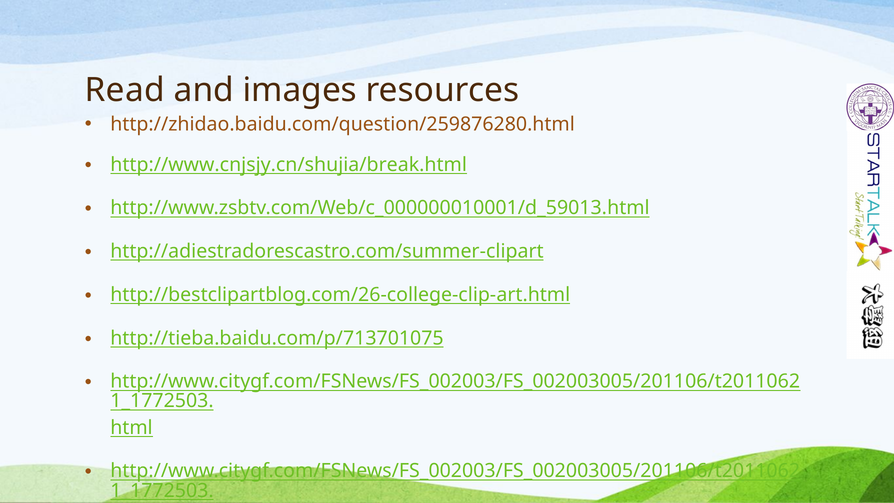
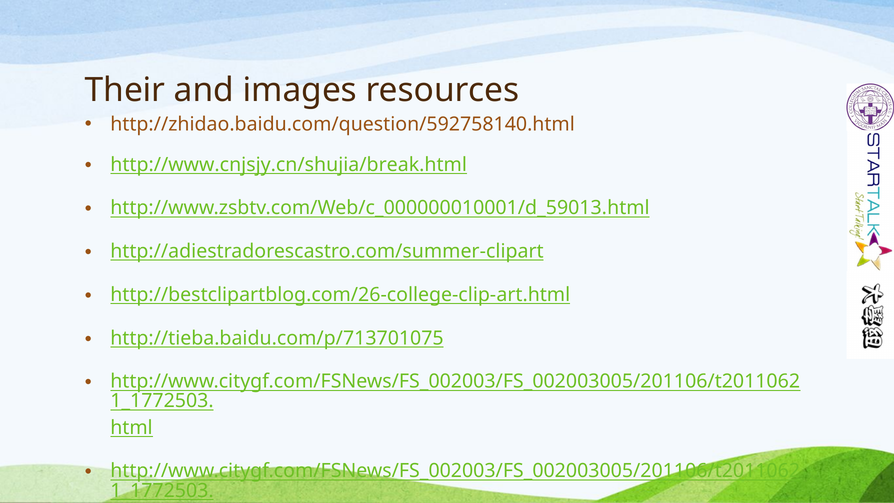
Read: Read -> Their
http://zhidao.baidu.com/question/259876280.html: http://zhidao.baidu.com/question/259876280.html -> http://zhidao.baidu.com/question/592758140.html
